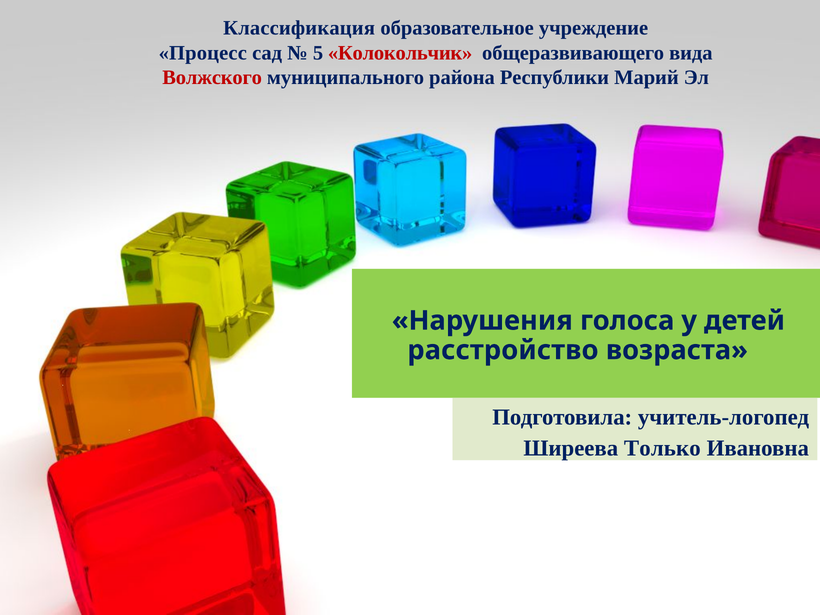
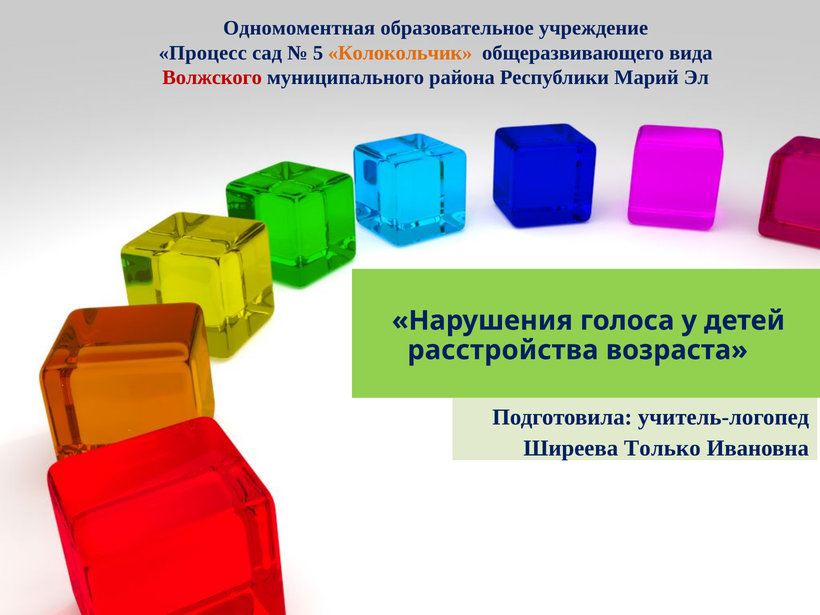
Классификация: Классификация -> Одномоментная
Колокольчик colour: red -> orange
расстройство: расстройство -> расстройства
